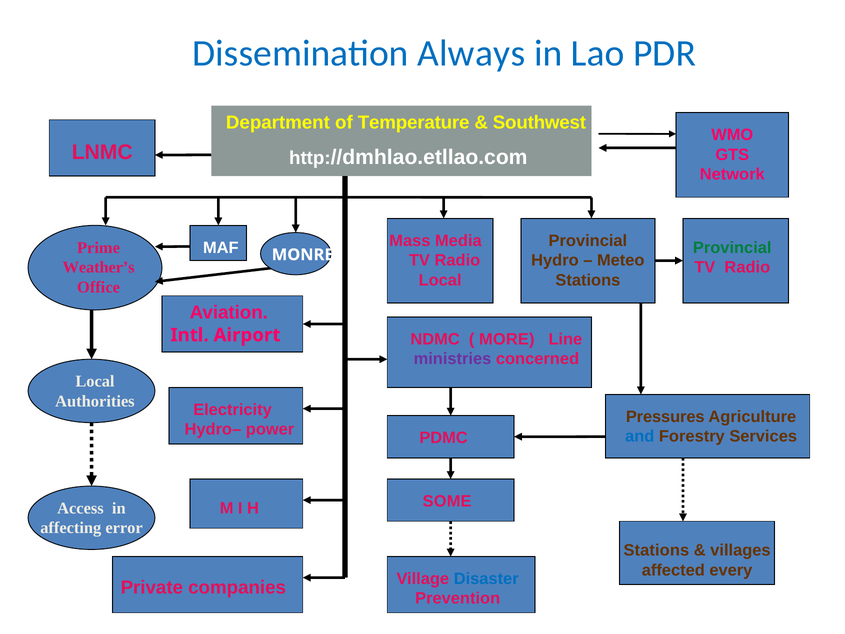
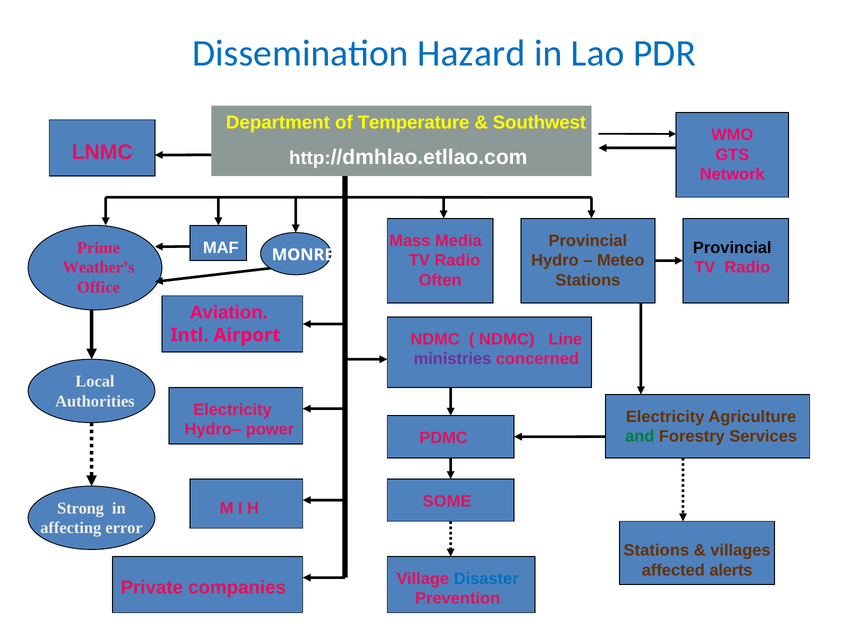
Always: Always -> Hazard
Provincial at (732, 248) colour: green -> black
Local at (440, 280): Local -> Often
MORE at (507, 339): MORE -> NDMC
Pressures at (665, 417): Pressures -> Electricity
and colour: blue -> green
Access: Access -> Strong
every: every -> alerts
